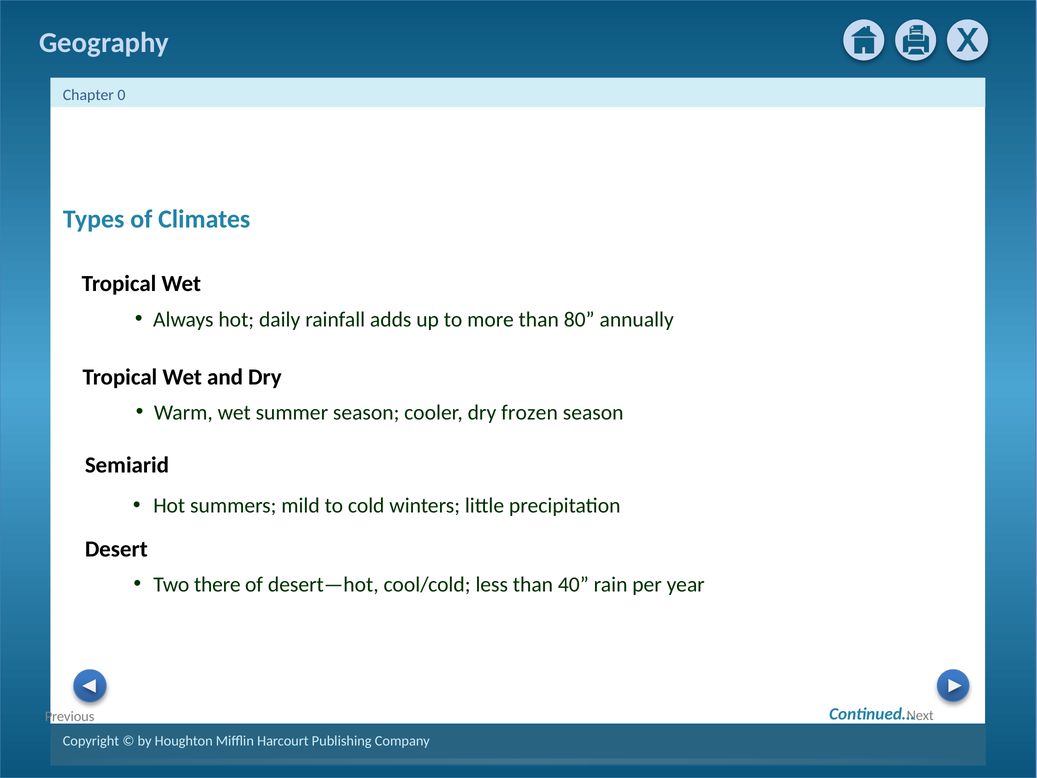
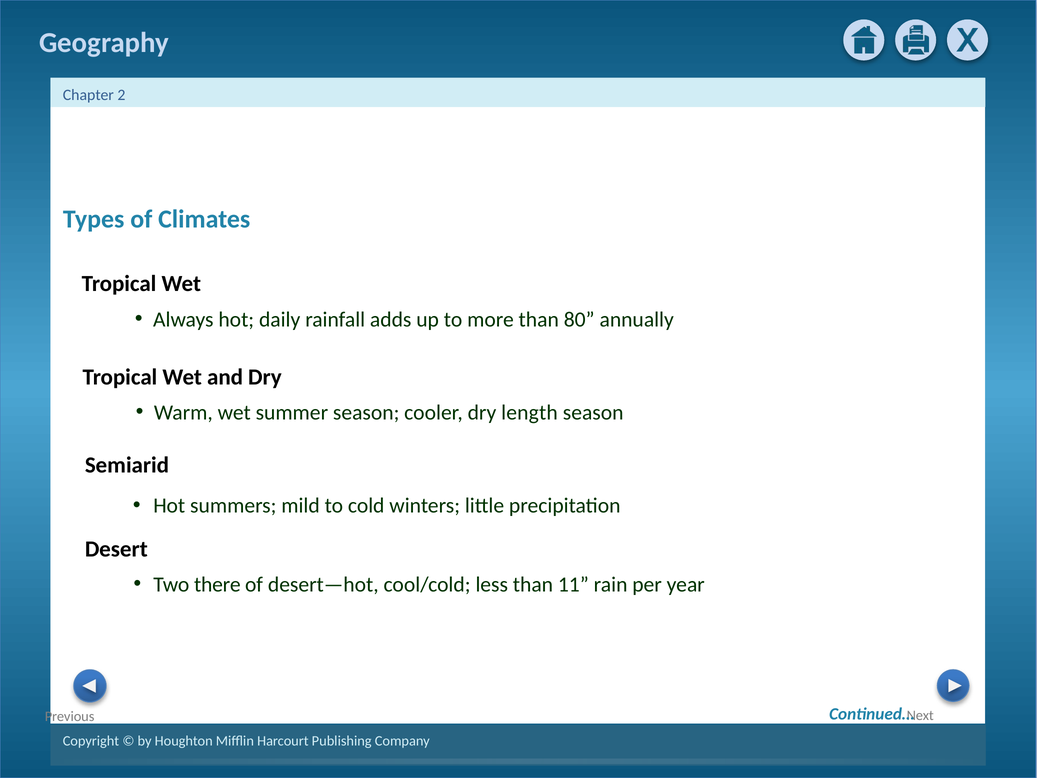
0: 0 -> 2
frozen: frozen -> length
40: 40 -> 11
